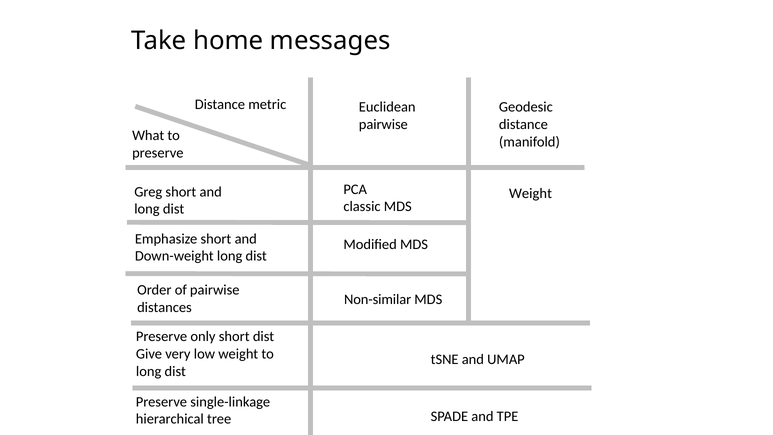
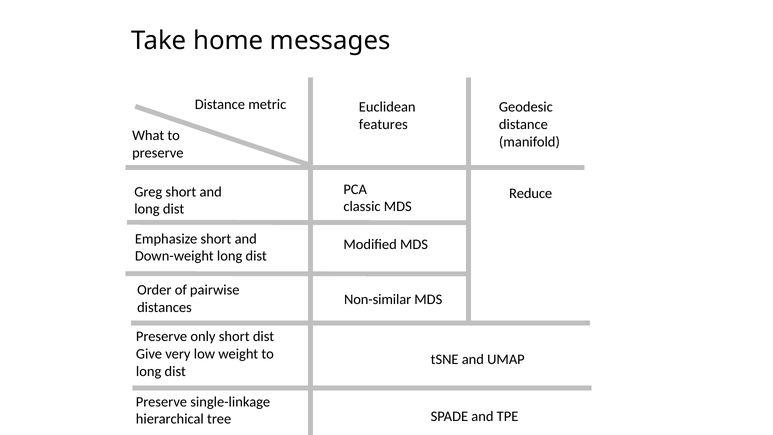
pairwise at (383, 125): pairwise -> features
Weight at (531, 193): Weight -> Reduce
